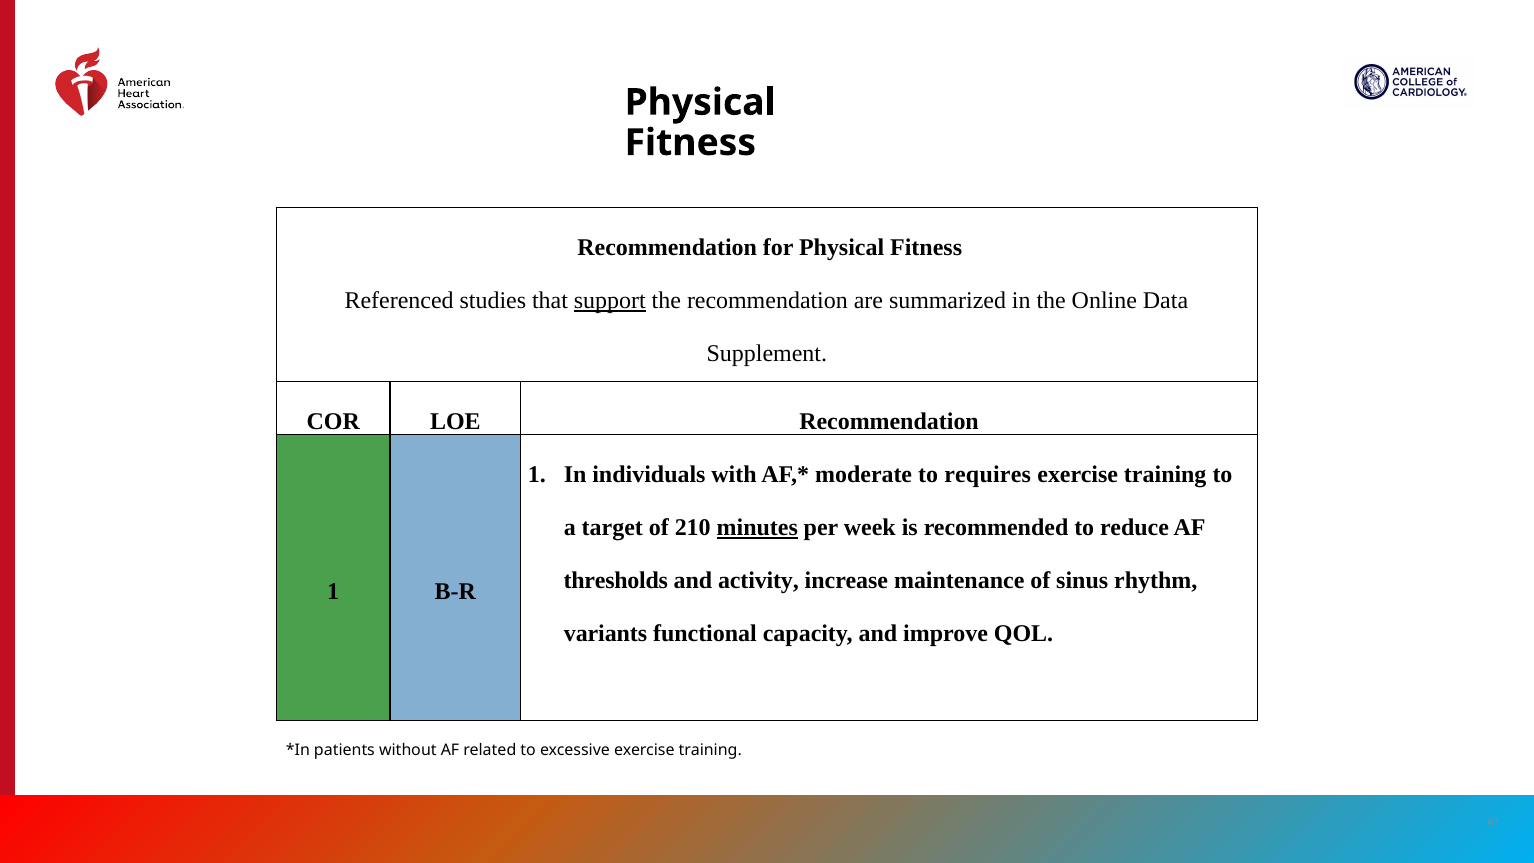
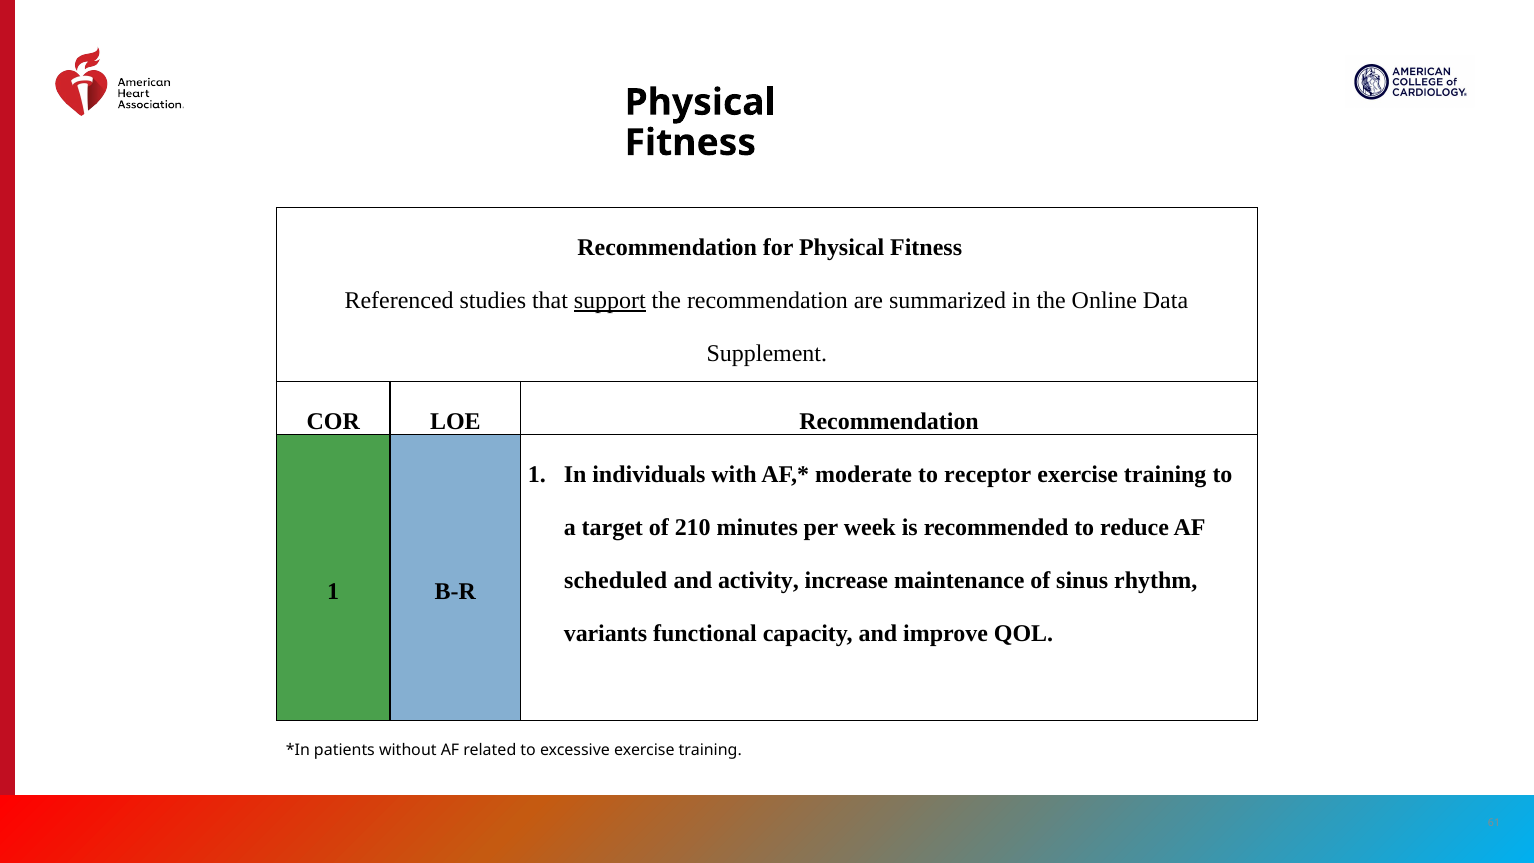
requires: requires -> receptor
minutes underline: present -> none
thresholds: thresholds -> scheduled
